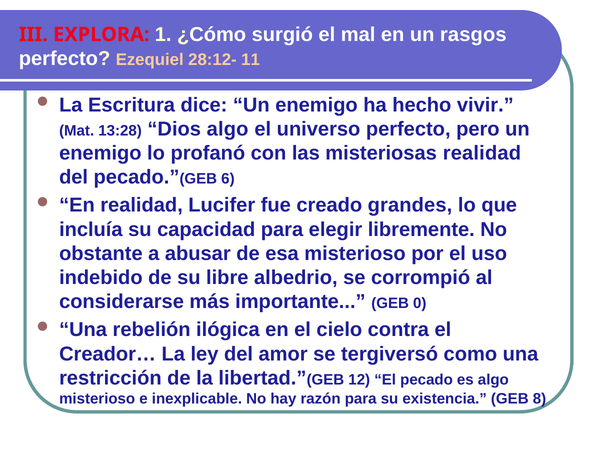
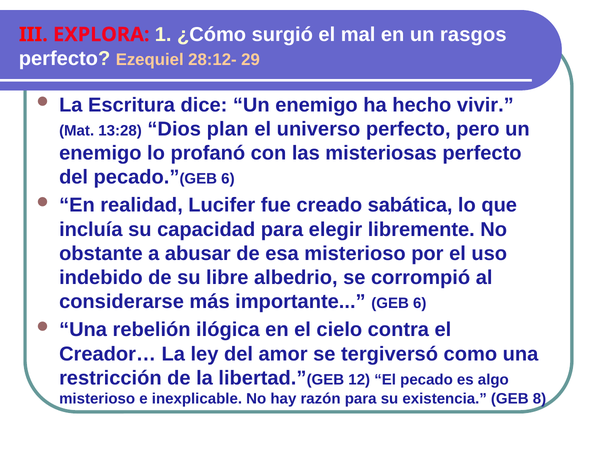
11: 11 -> 29
Dios algo: algo -> plan
misteriosas realidad: realidad -> perfecto
grandes: grandes -> sabática
importante GEB 0: 0 -> 6
